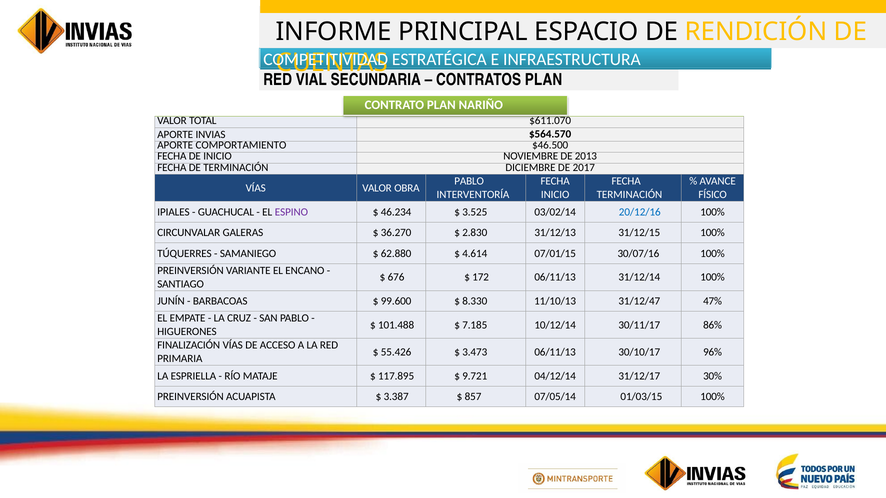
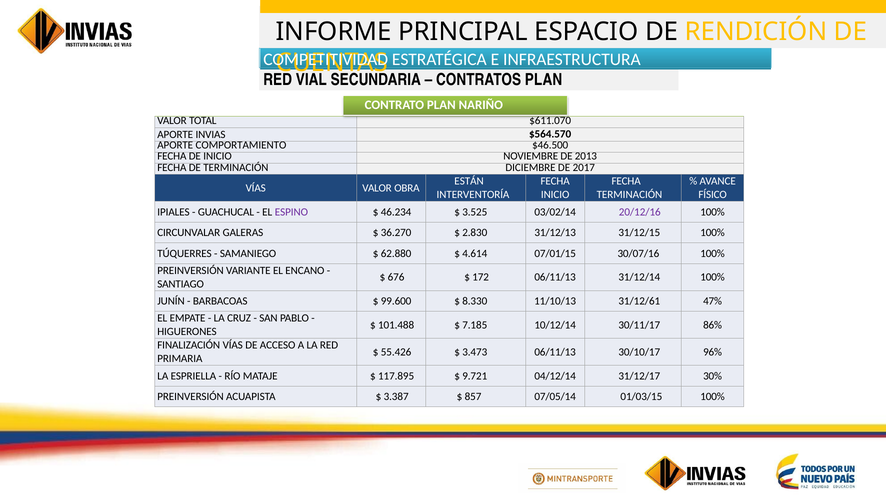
PABLO at (469, 181): PABLO -> ESTÁN
20/12/16 colour: blue -> purple
31/12/47: 31/12/47 -> 31/12/61
